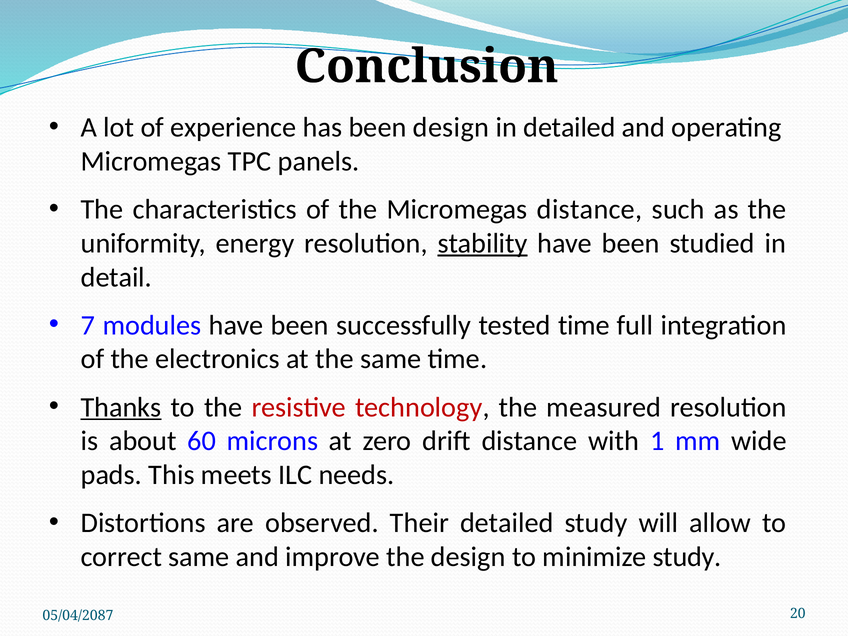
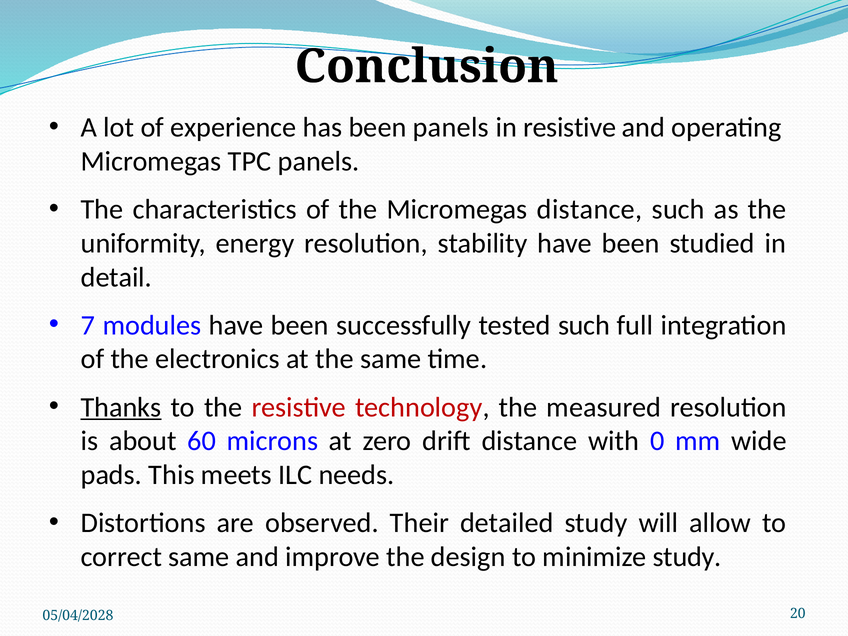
been design: design -> panels
in detailed: detailed -> resistive
stability underline: present -> none
tested time: time -> such
1: 1 -> 0
05/04/2087: 05/04/2087 -> 05/04/2028
